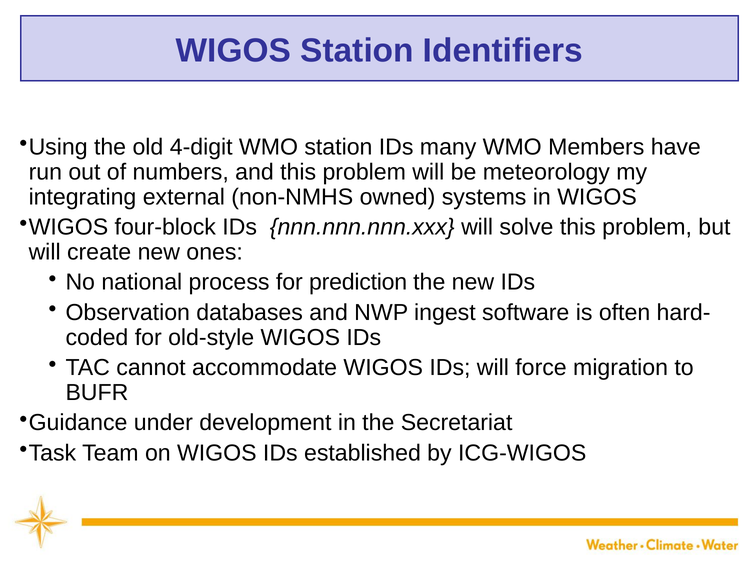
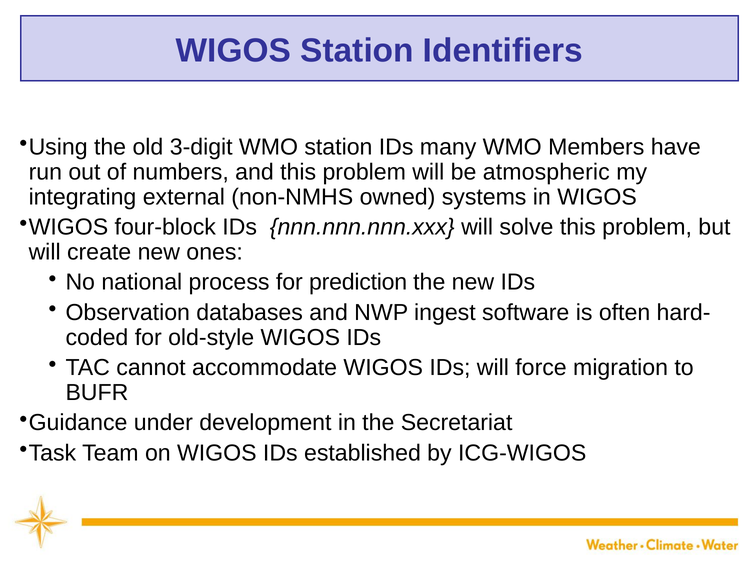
4-digit: 4-digit -> 3-digit
meteorology: meteorology -> atmospheric
